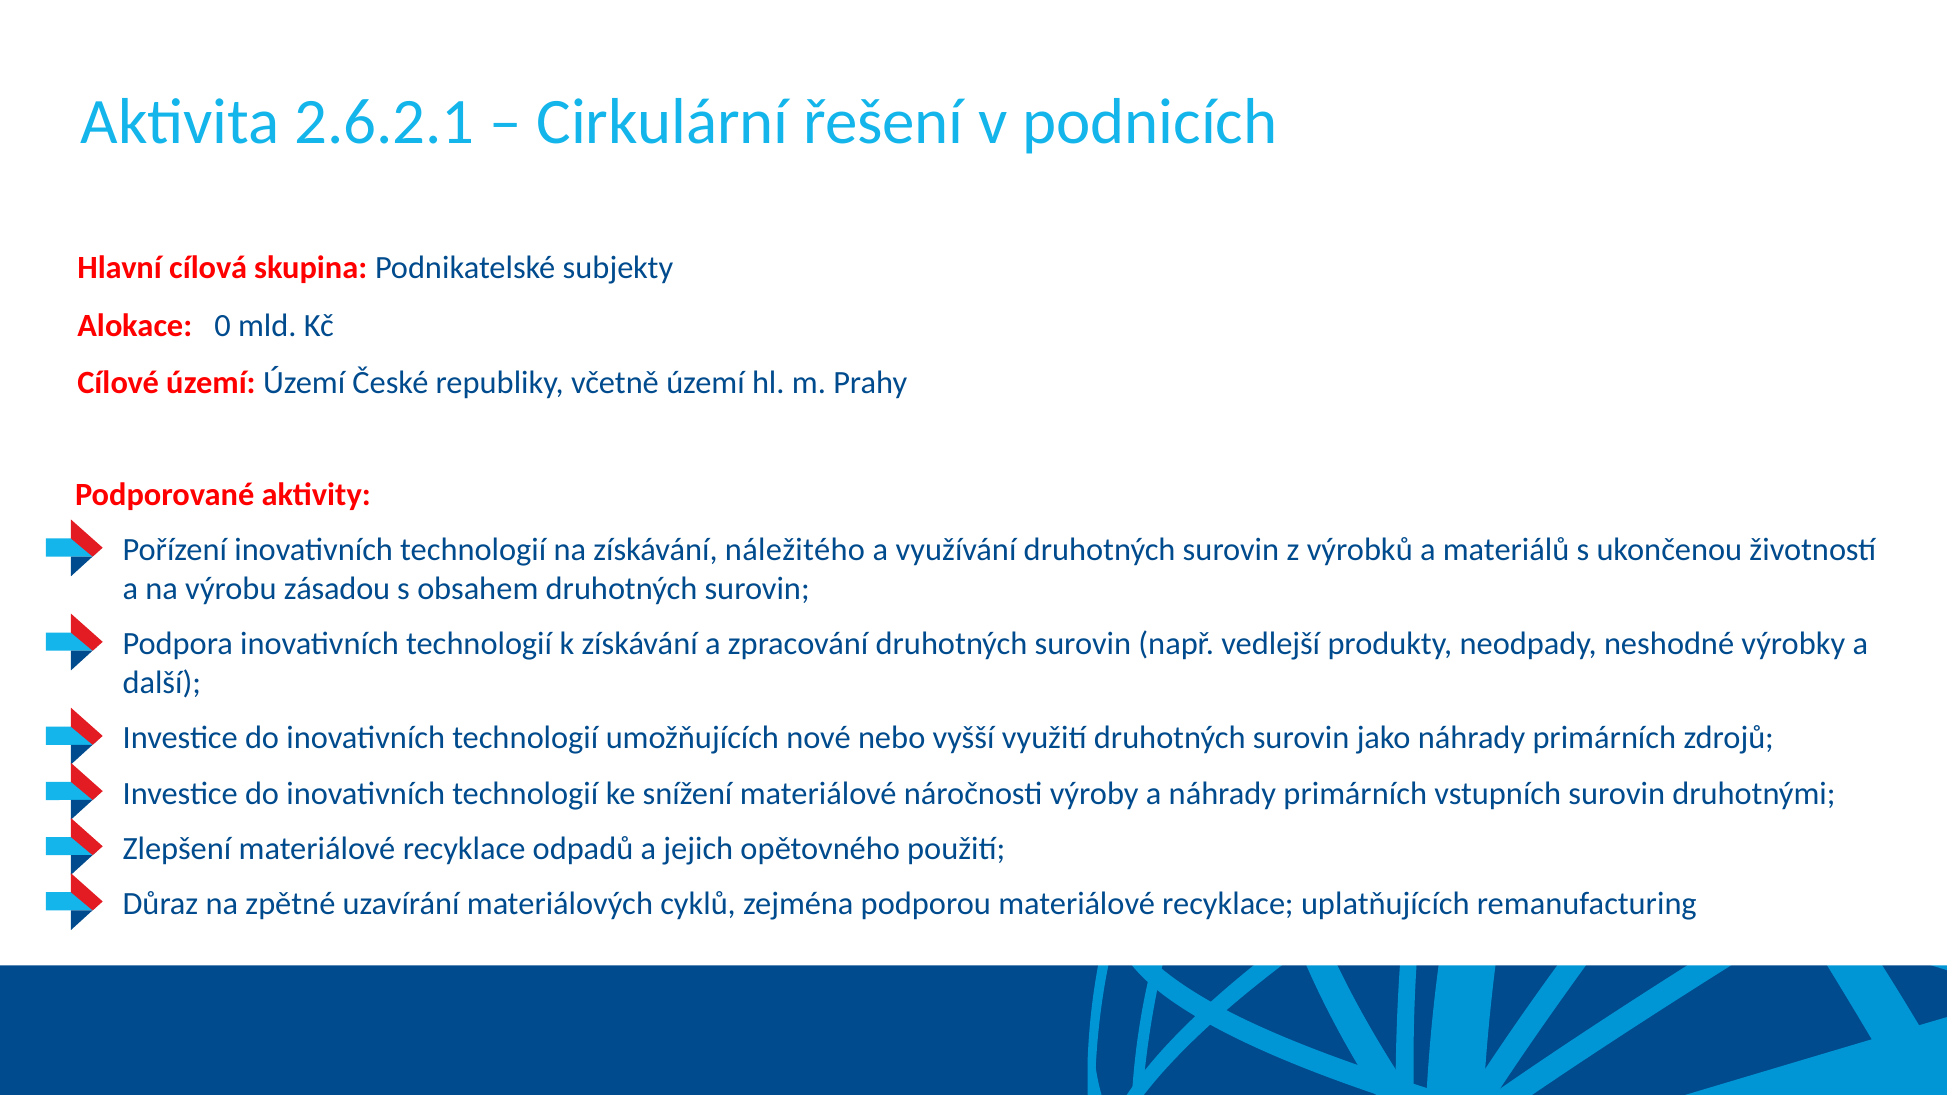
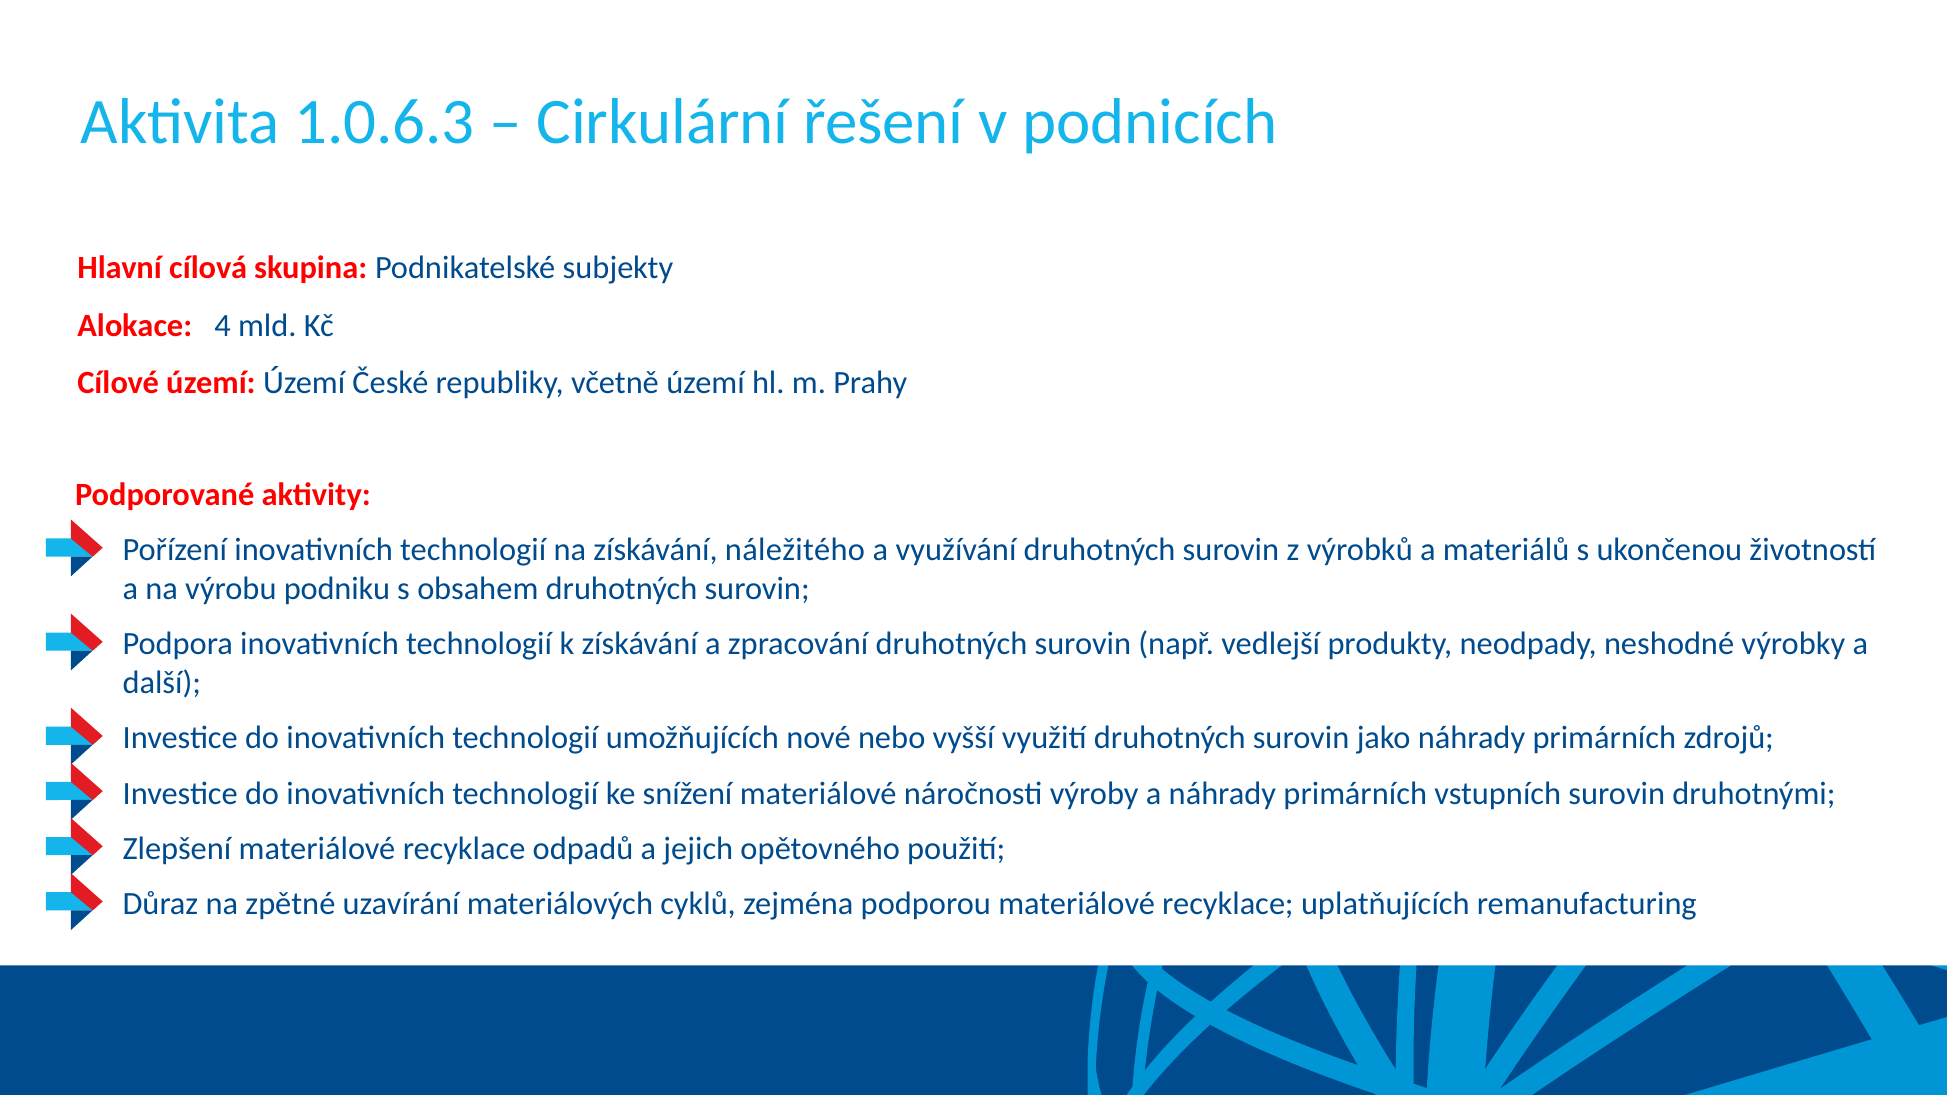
2.6.2.1: 2.6.2.1 -> 1.0.6.3
0: 0 -> 4
zásadou: zásadou -> podniku
